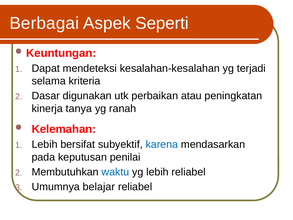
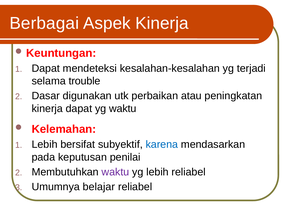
Aspek Seperti: Seperti -> Kinerja
kriteria: kriteria -> trouble
kinerja tanya: tanya -> dapat
yg ranah: ranah -> waktu
waktu at (115, 172) colour: blue -> purple
